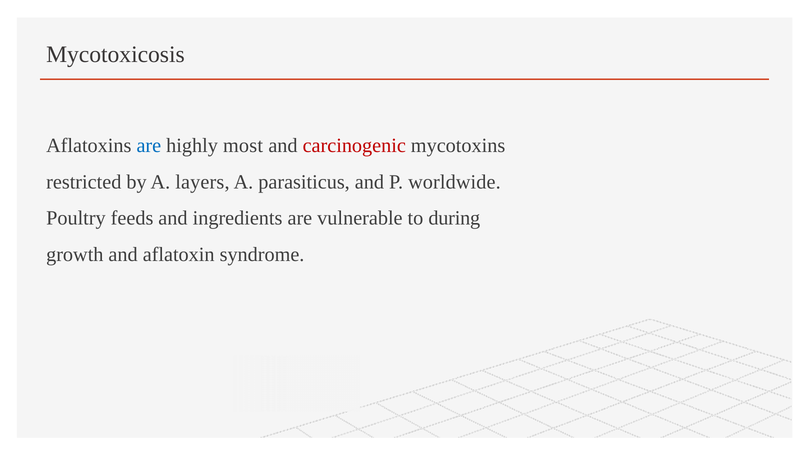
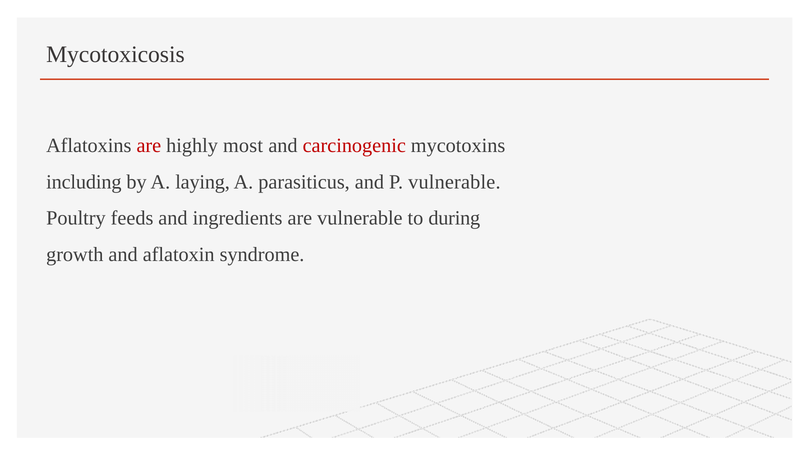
are at (149, 145) colour: blue -> red
restricted: restricted -> including
layers: layers -> laying
P worldwide: worldwide -> vulnerable
